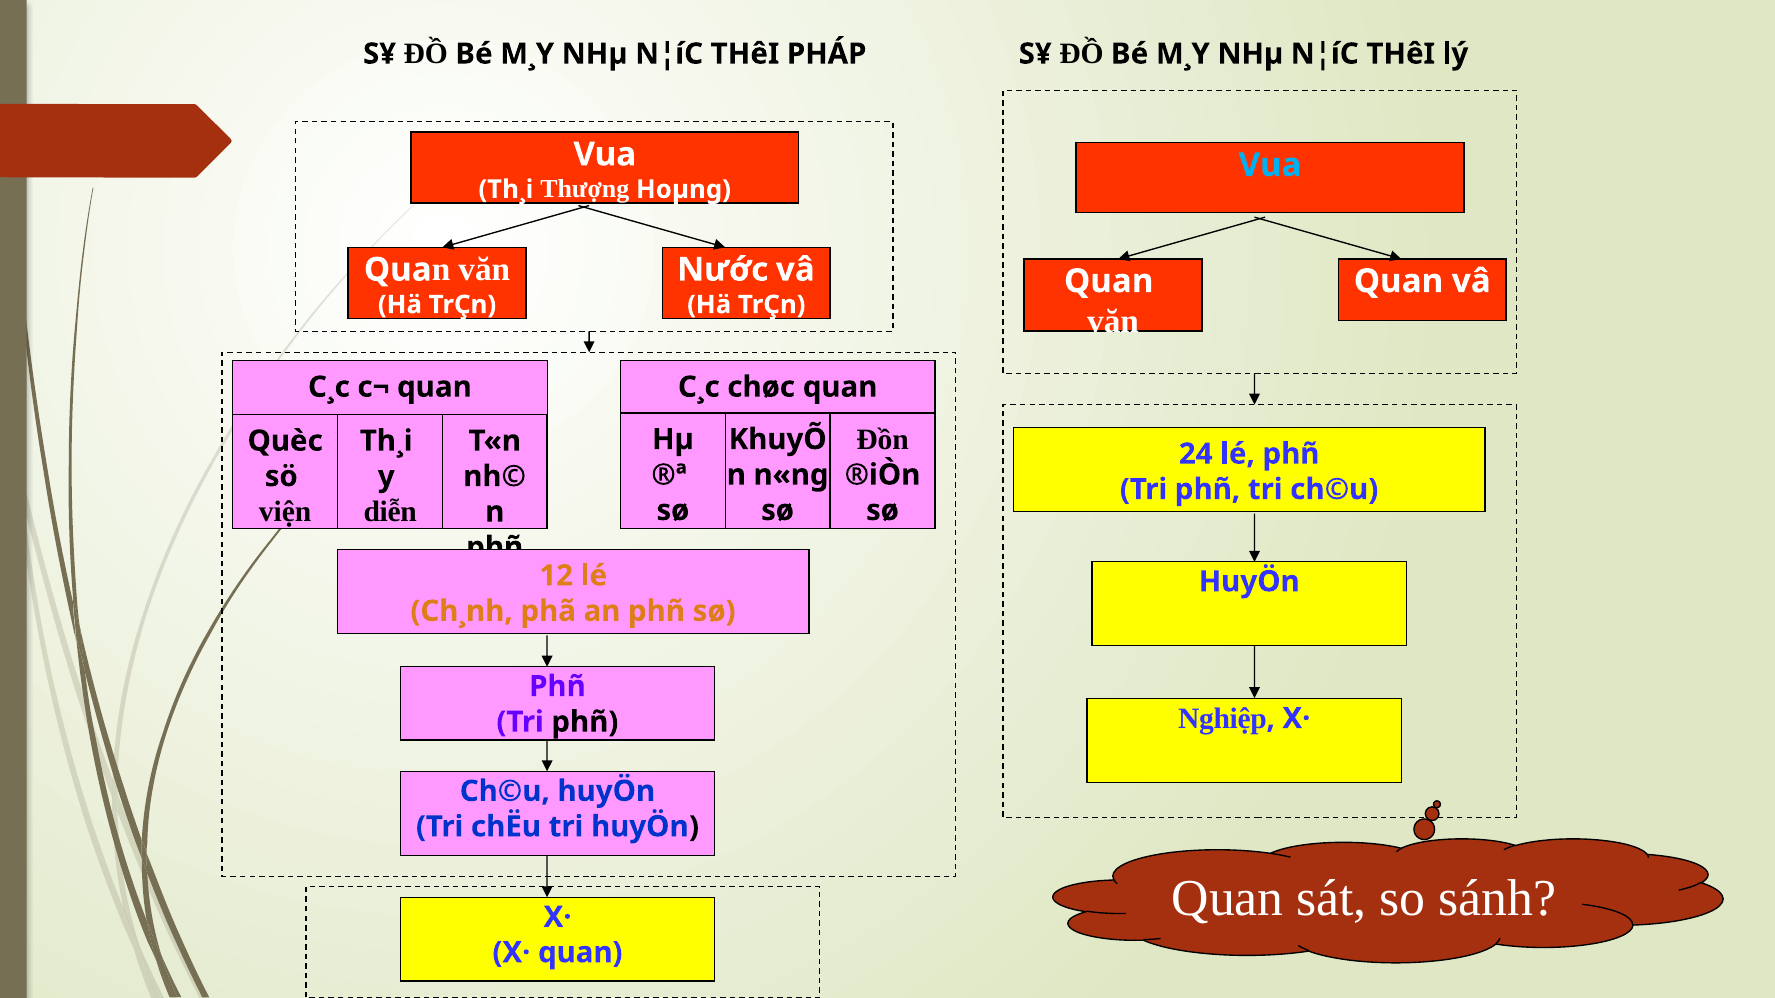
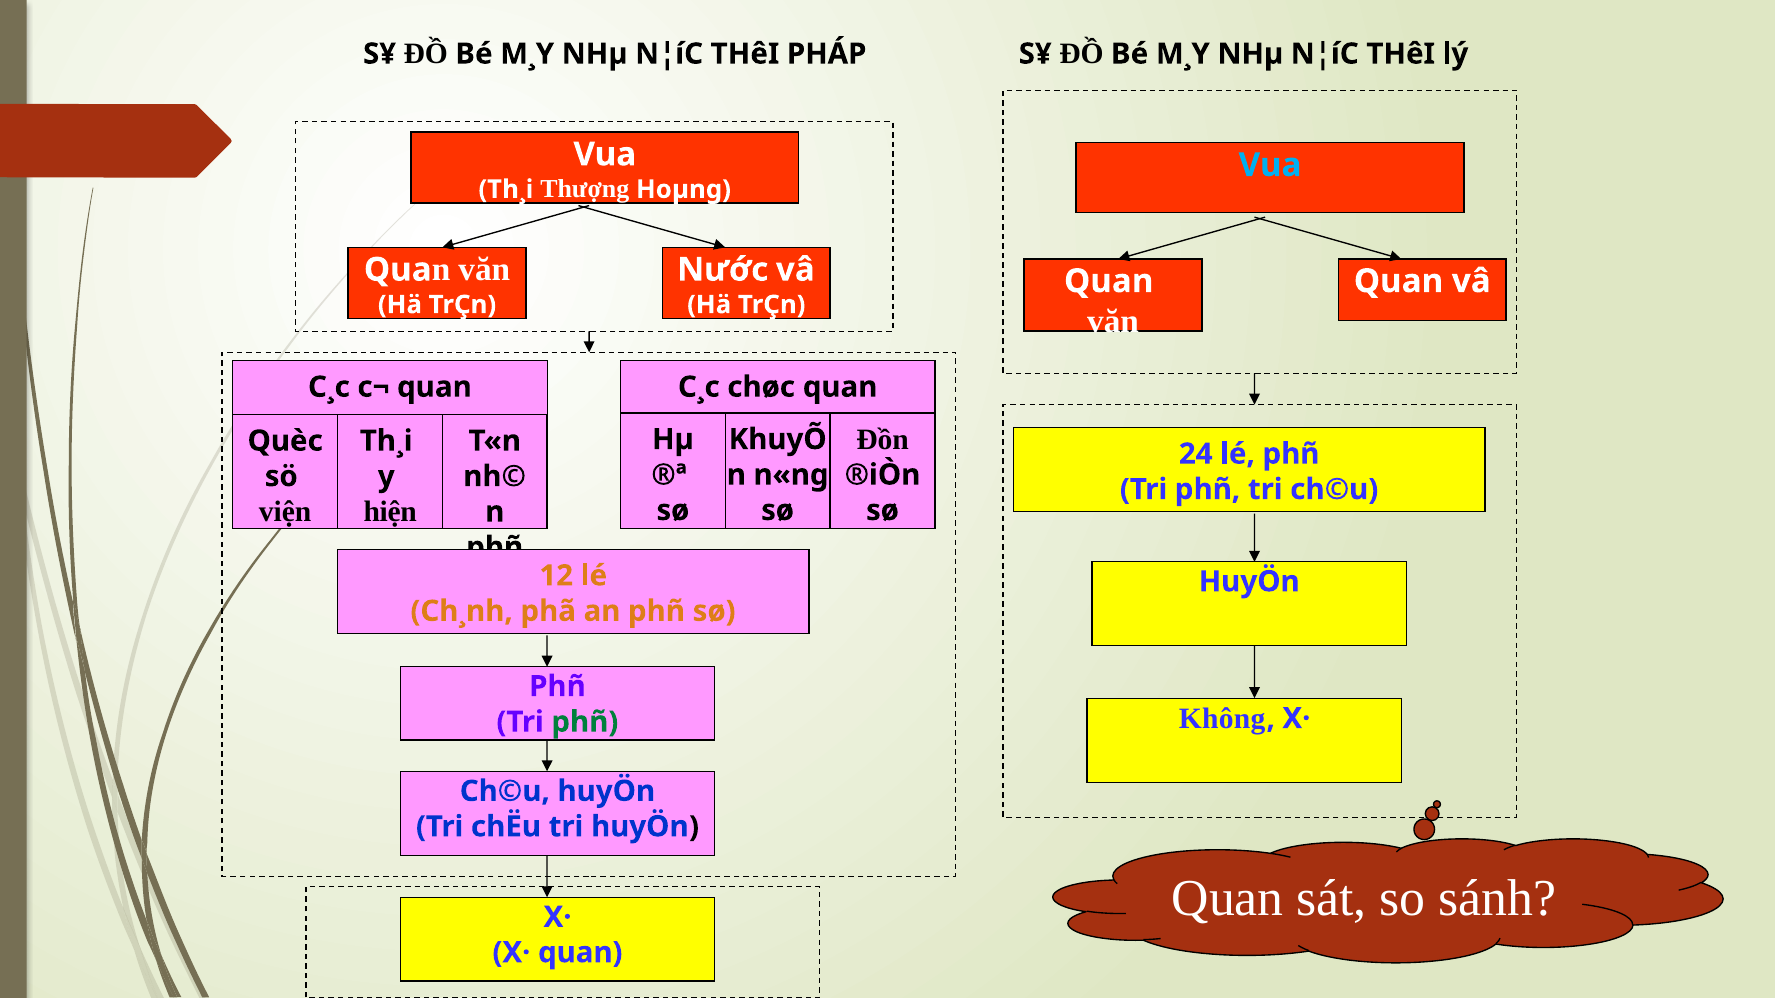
diễn: diễn -> hiện
Nghiệp: Nghiệp -> Không
phñ at (585, 722) colour: black -> green
